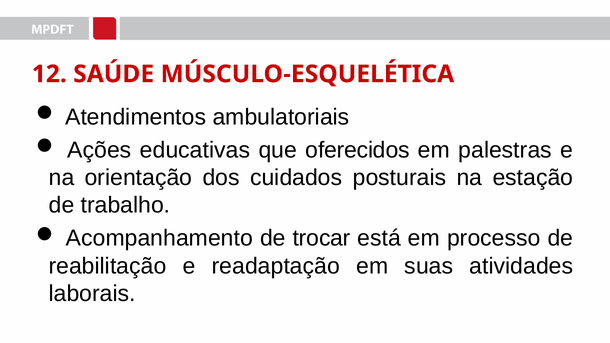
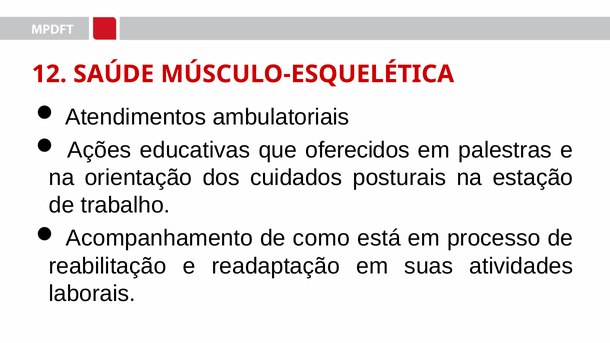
trocar: trocar -> como
